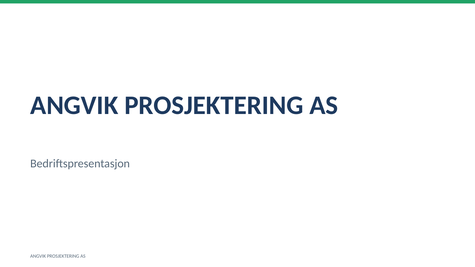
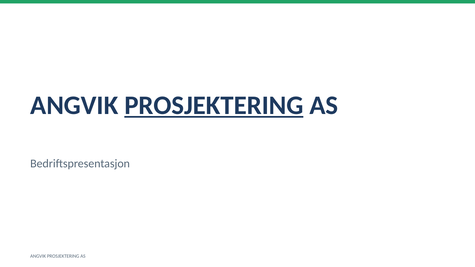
PROSJEKTERING at (214, 105) underline: none -> present
